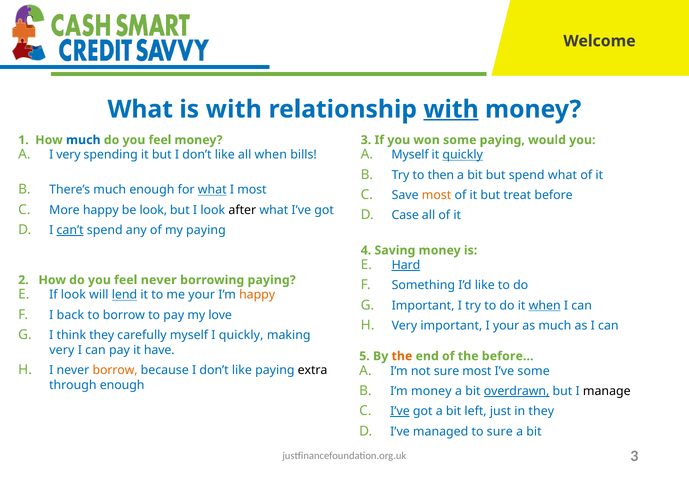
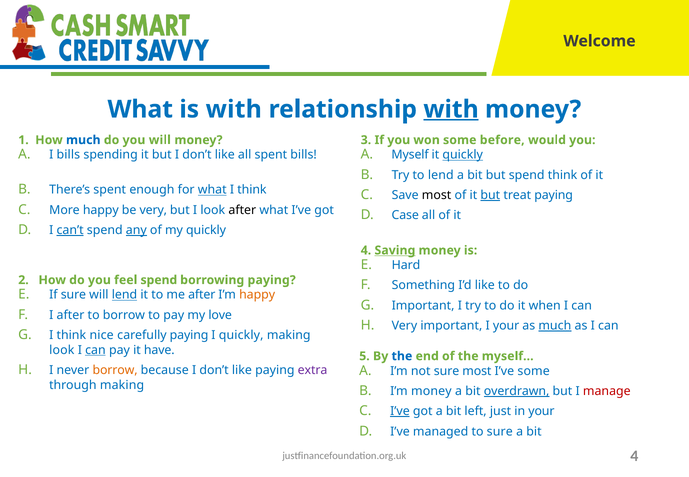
feel at (160, 140): feel -> will
some paying: paying -> before
I very: very -> bills
all when: when -> spent
to then: then -> lend
spend what: what -> think
There’s much: much -> spent
most at (252, 190): most -> think
most at (437, 195) colour: orange -> black
but at (490, 195) underline: none -> present
treat before: before -> paying
be look: look -> very
any underline: none -> present
my paying: paying -> quickly
Saving underline: none -> present
Hard underline: present -> none
feel never: never -> spend
If look: look -> sure
me your: your -> after
when at (545, 306) underline: present -> none
I back: back -> after
much at (555, 326) underline: none -> present
think they: they -> nice
carefully myself: myself -> paying
very at (62, 350): very -> look
can at (95, 350) underline: none -> present
the at (402, 356) colour: orange -> blue
before…: before… -> myself…
extra colour: black -> purple
through enough: enough -> making
manage colour: black -> red
in they: they -> your
justfinancefoundation.org.uk 3: 3 -> 4
